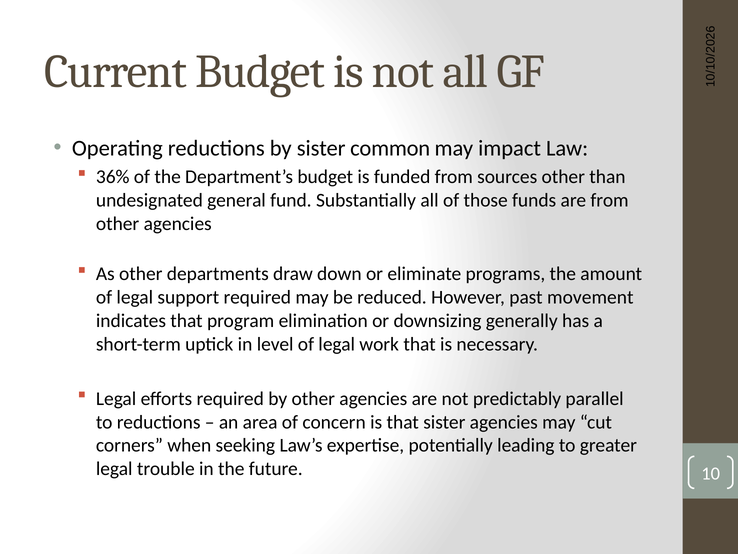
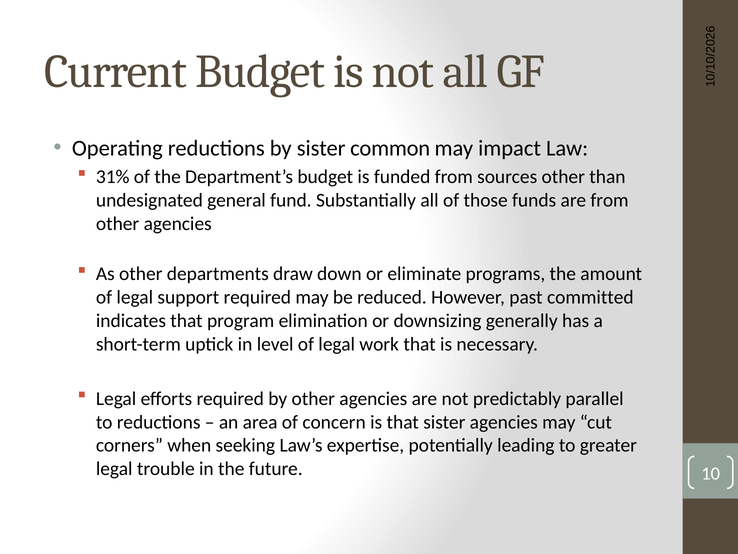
36%: 36% -> 31%
movement: movement -> committed
